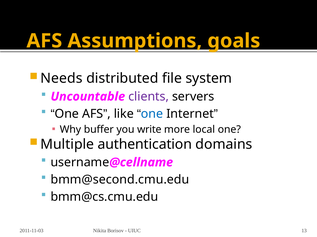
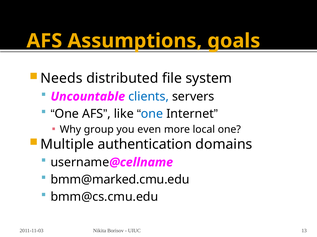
clients colour: purple -> blue
buffer: buffer -> group
write: write -> even
bmm@second.cmu.edu: bmm@second.cmu.edu -> bmm@marked.cmu.edu
